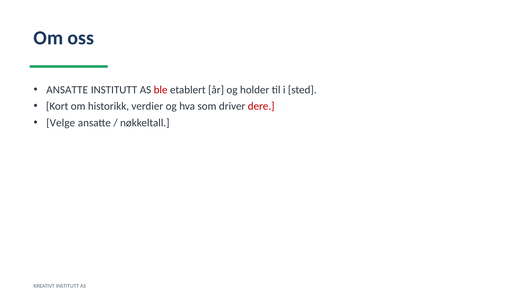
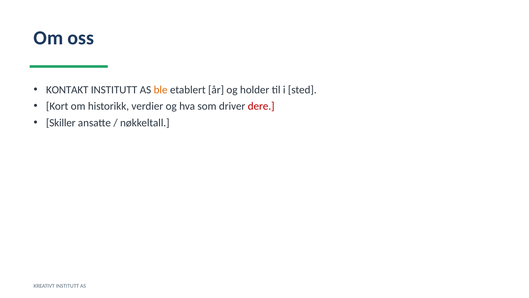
ANSATTE at (67, 90): ANSATTE -> KONTAKT
ble colour: red -> orange
Velge: Velge -> Skiller
